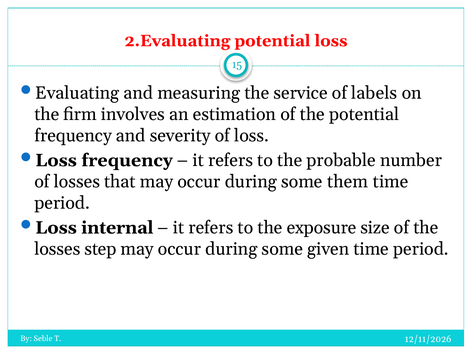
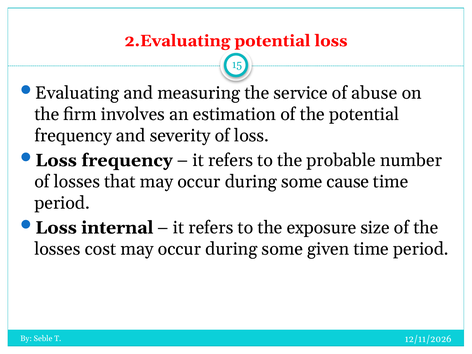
labels: labels -> abuse
them: them -> cause
step: step -> cost
